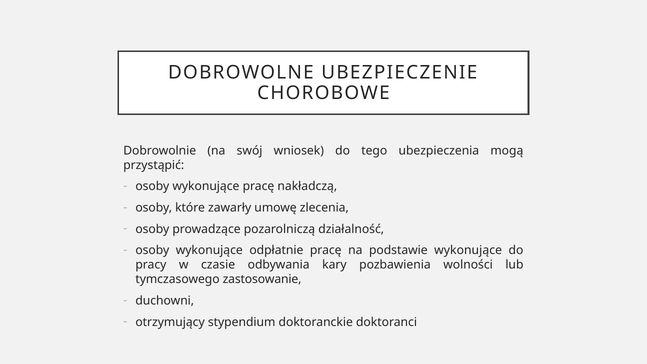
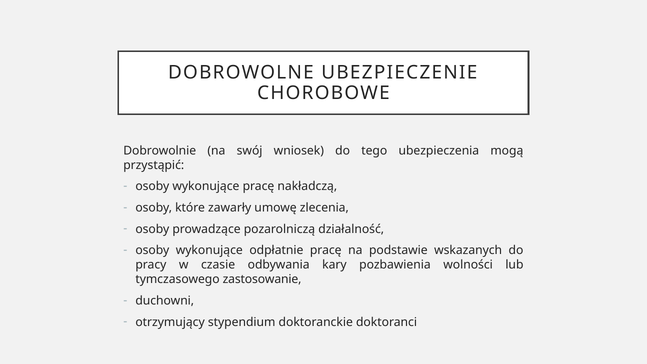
podstawie wykonujące: wykonujące -> wskazanych
